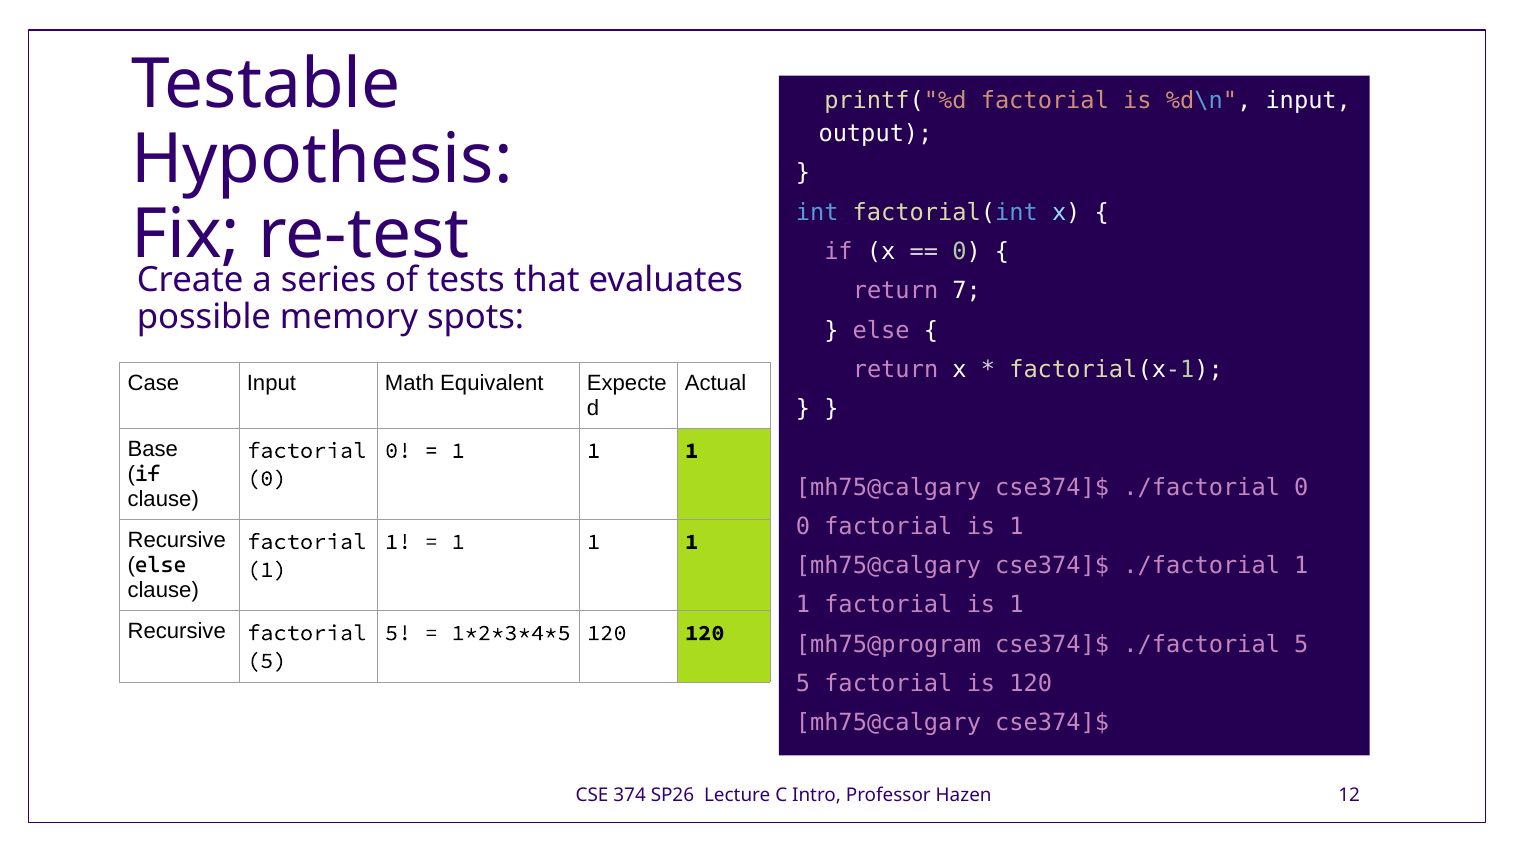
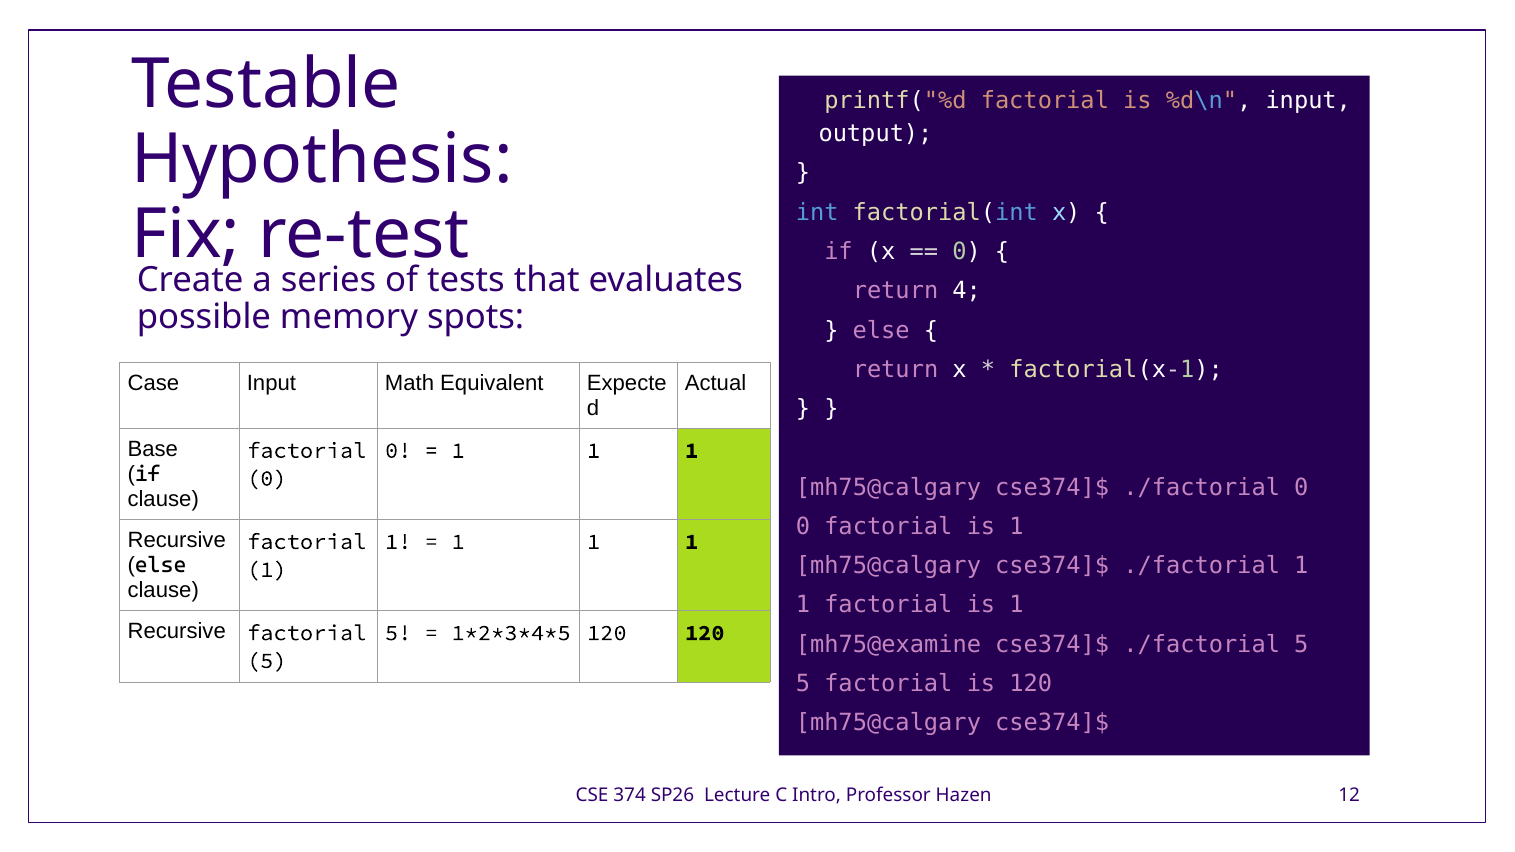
7: 7 -> 4
mh75@program: mh75@program -> mh75@examine
